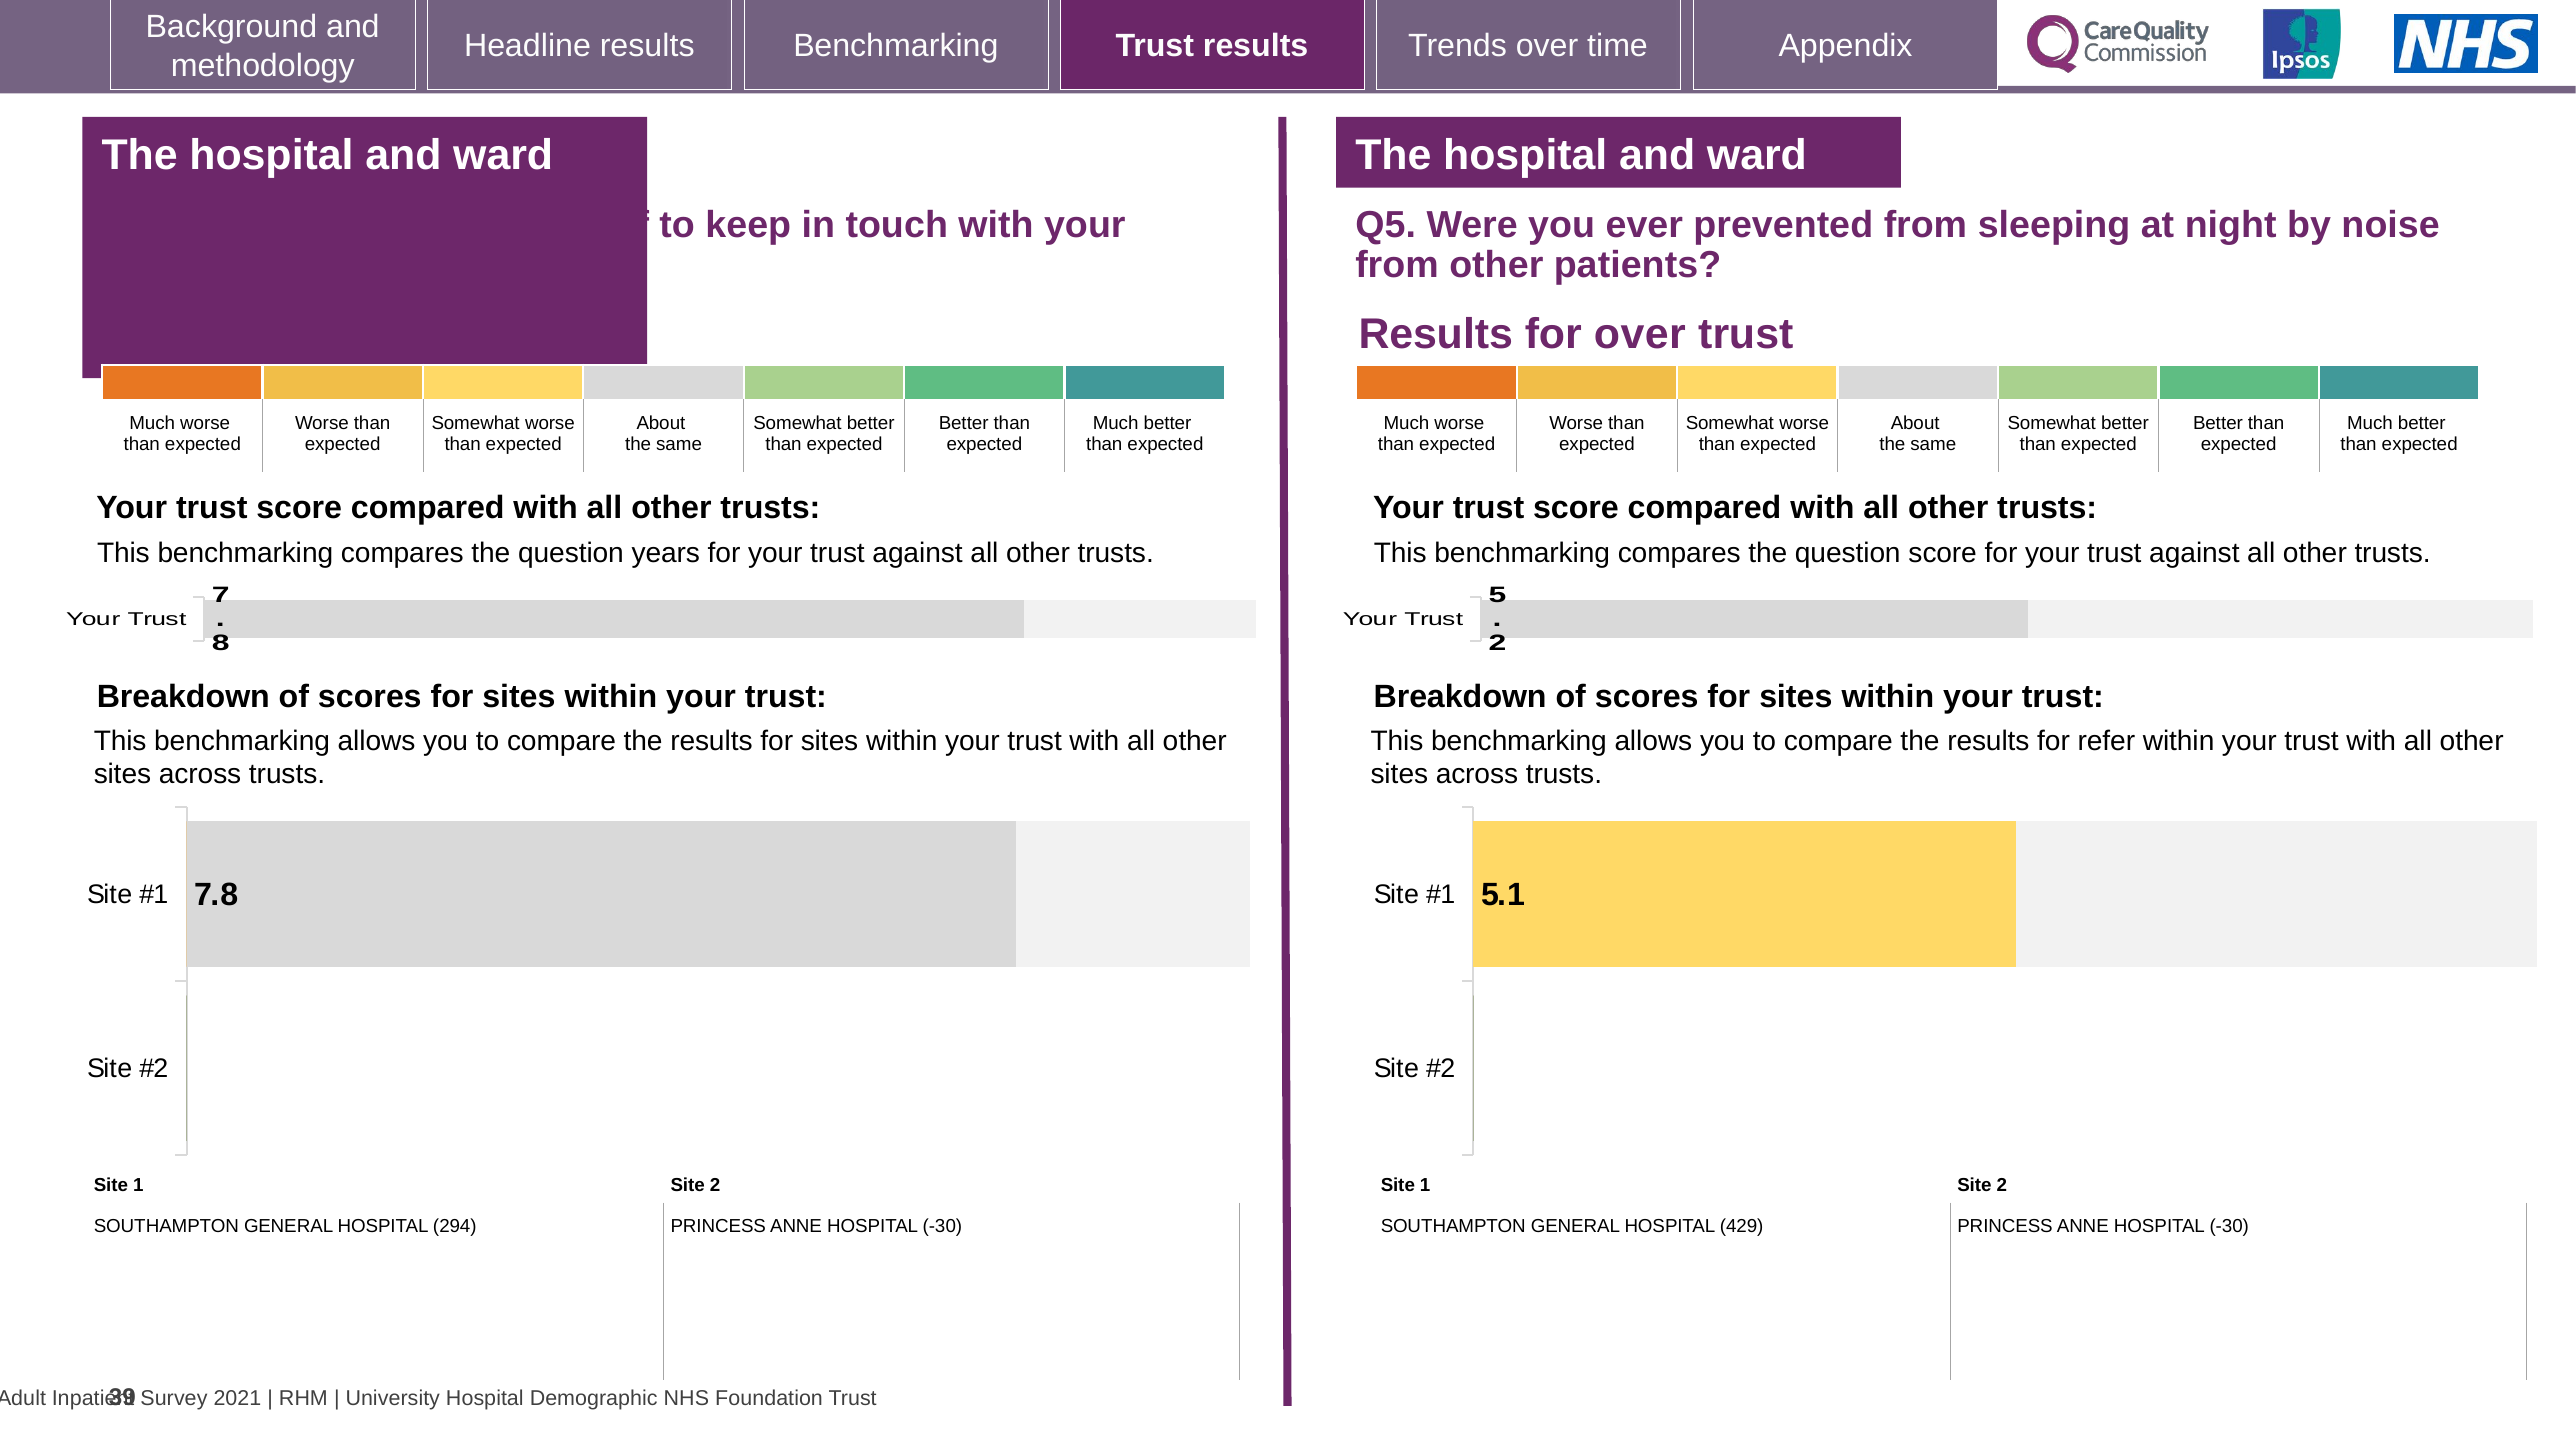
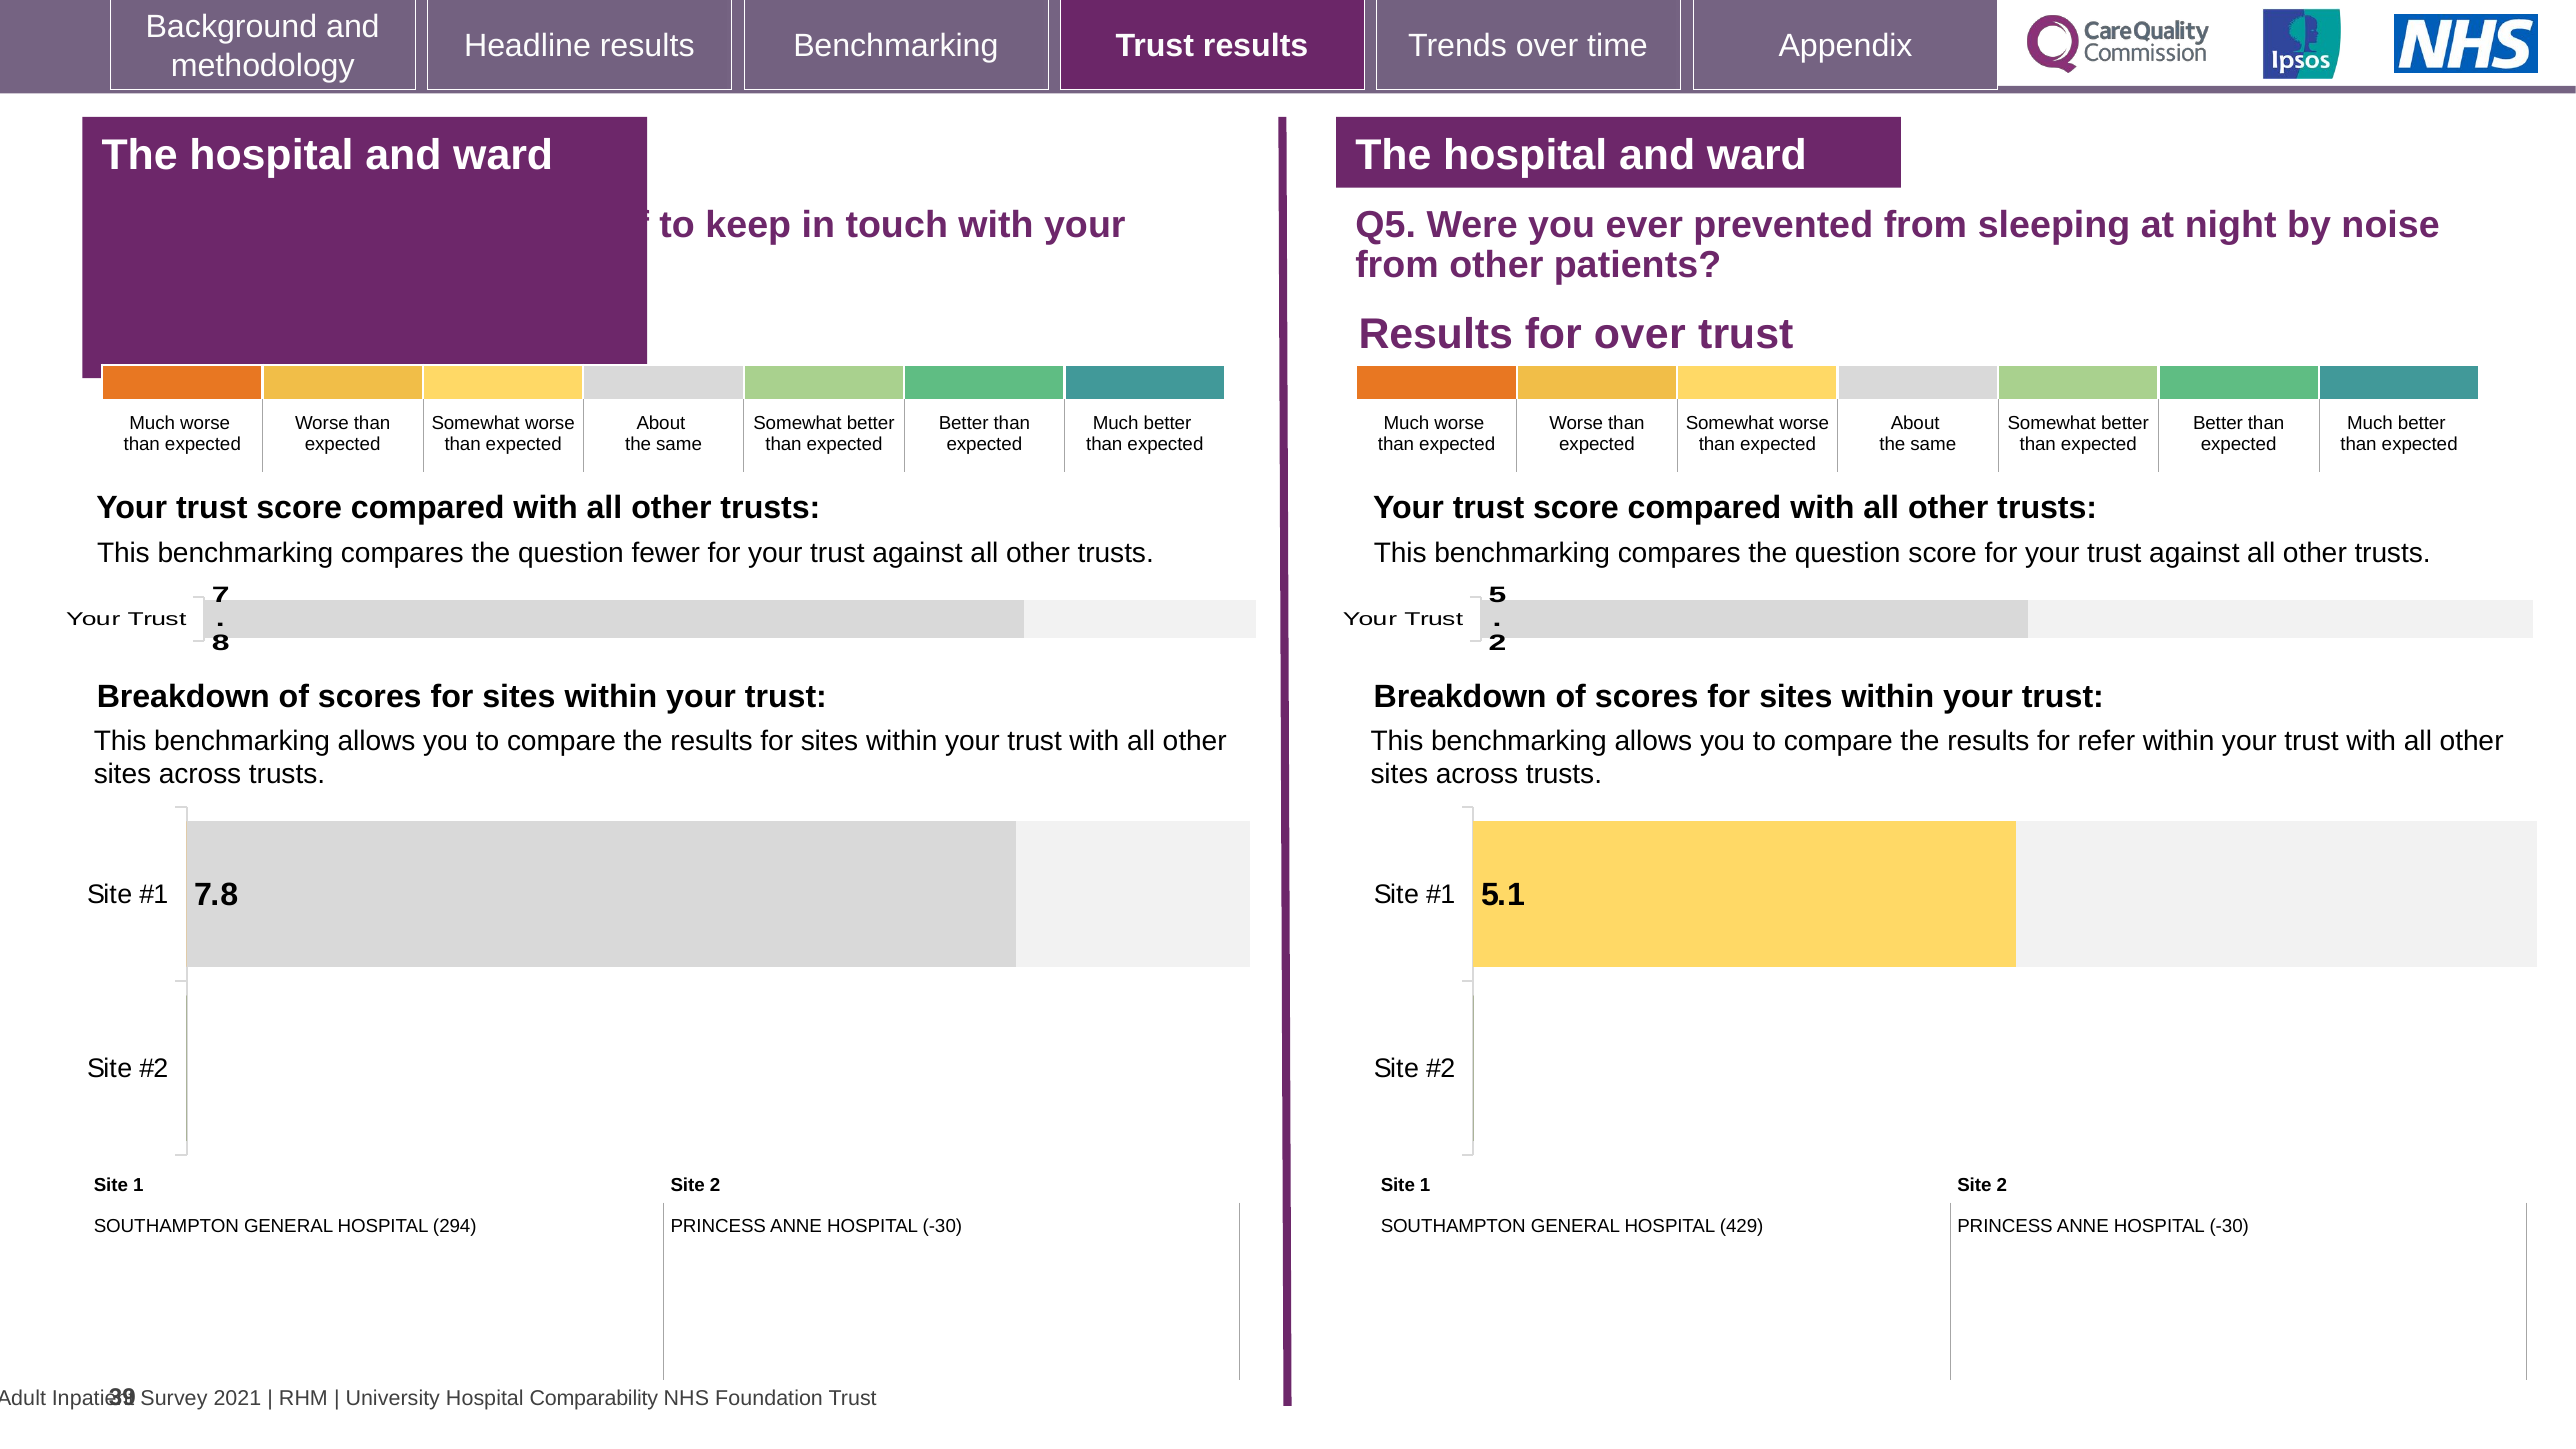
years: years -> fewer
Demographic: Demographic -> Comparability
